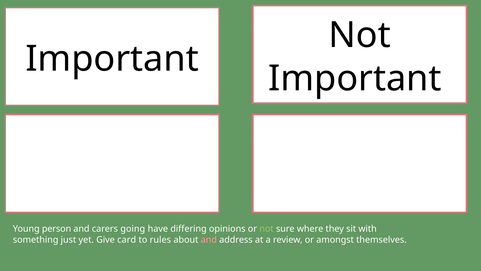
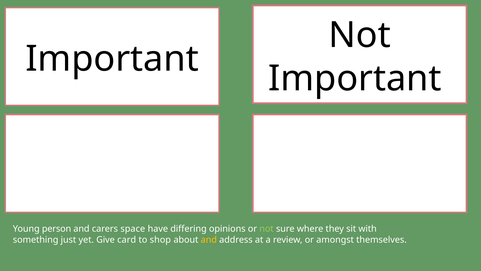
going: going -> space
rules: rules -> shop
and at (209, 239) colour: pink -> yellow
